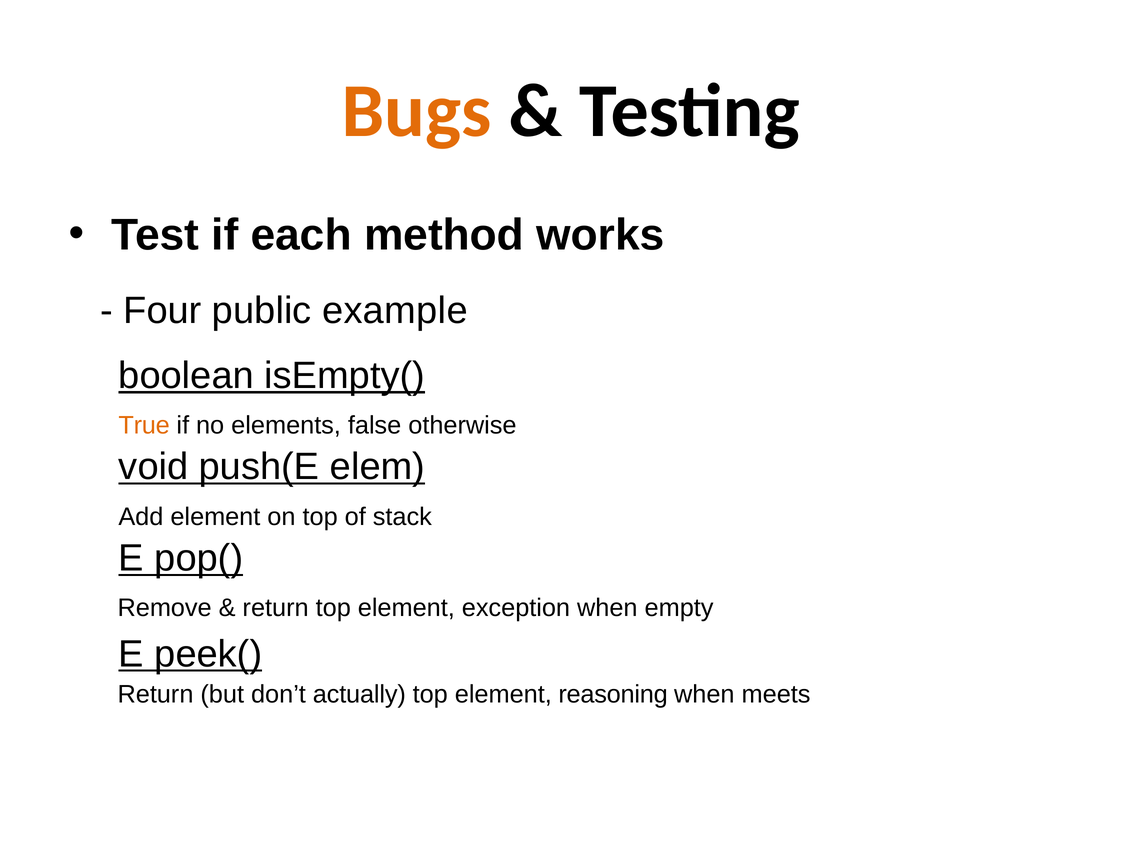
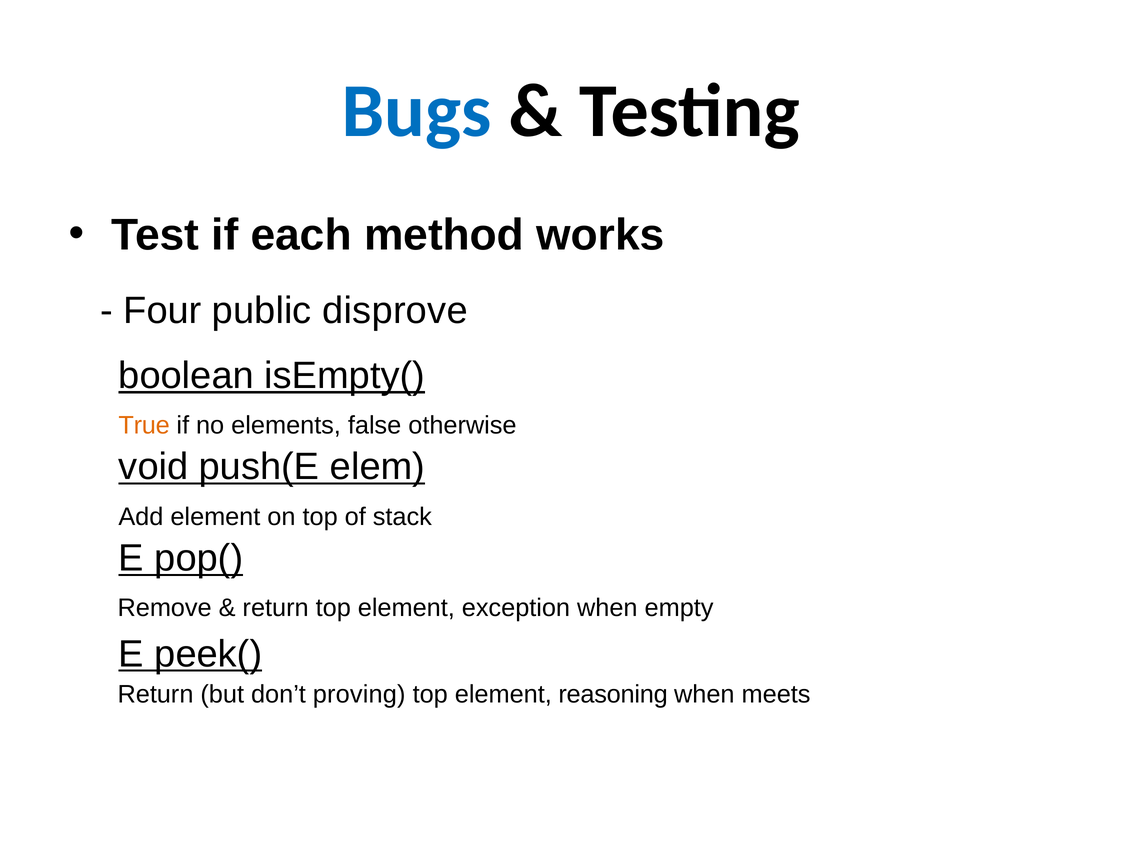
Bugs colour: orange -> blue
example: example -> disprove
actually: actually -> proving
